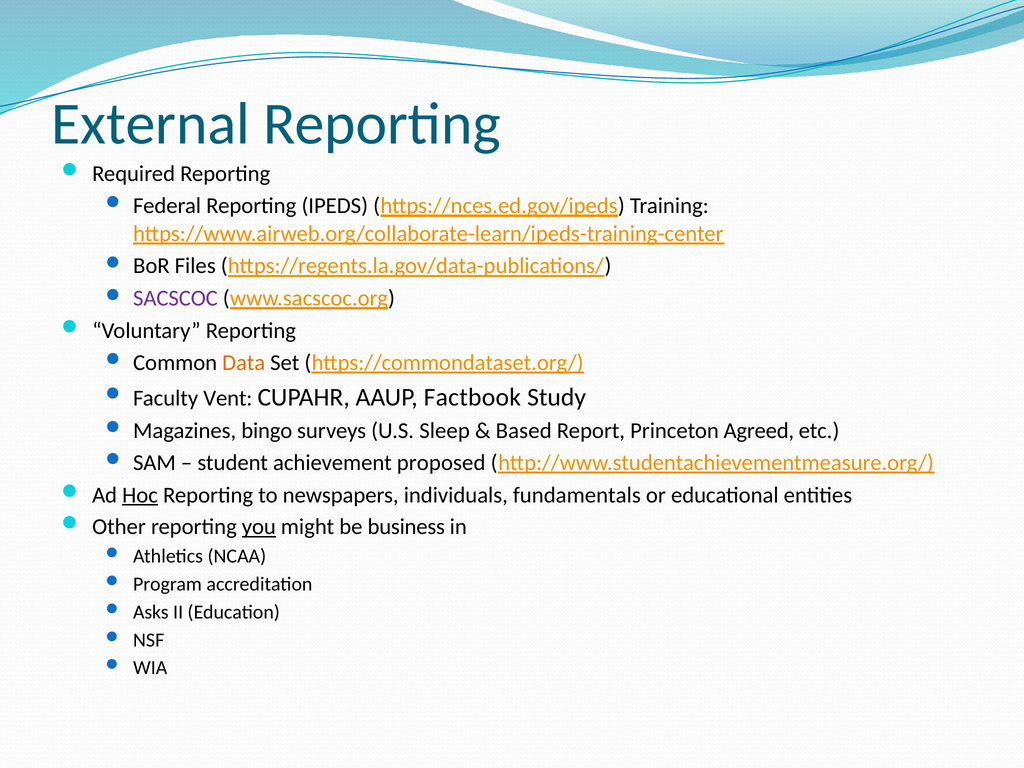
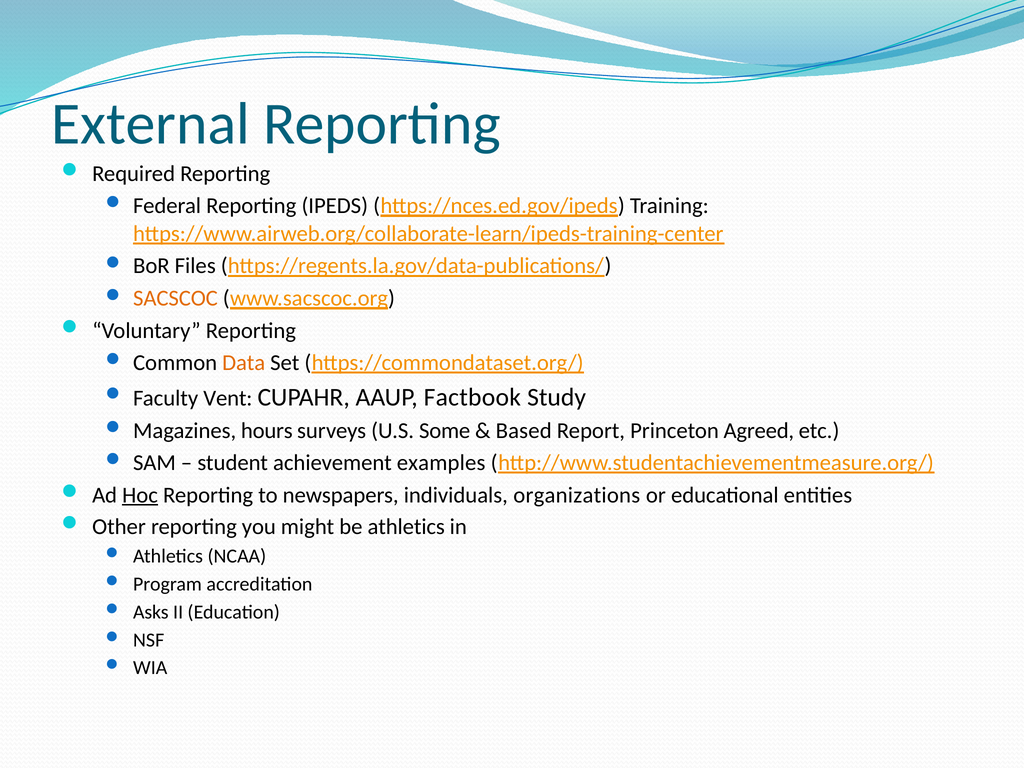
SACSCOC colour: purple -> orange
bingo: bingo -> hours
Sleep: Sleep -> Some
proposed: proposed -> examples
fundamentals: fundamentals -> organizations
you underline: present -> none
be business: business -> athletics
